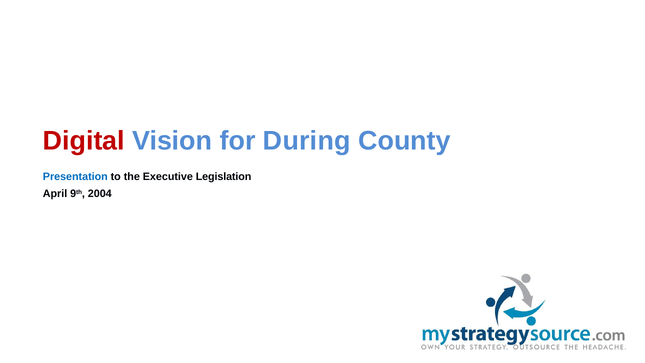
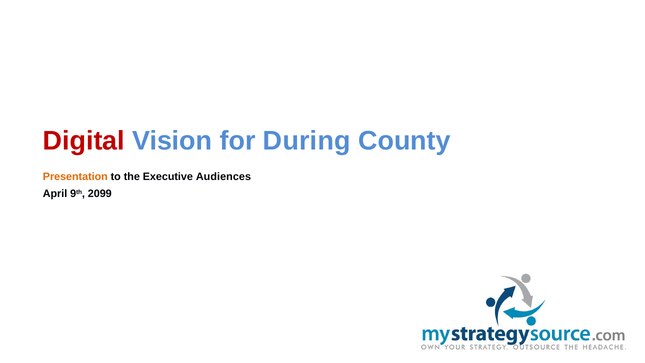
Presentation colour: blue -> orange
Legislation: Legislation -> Audiences
2004: 2004 -> 2099
